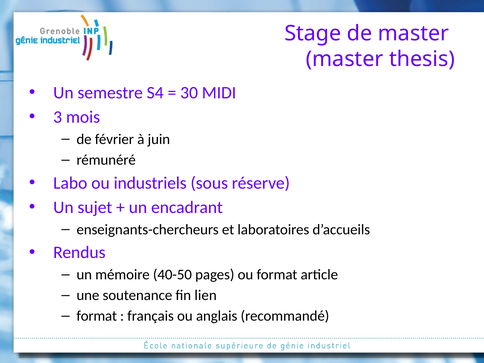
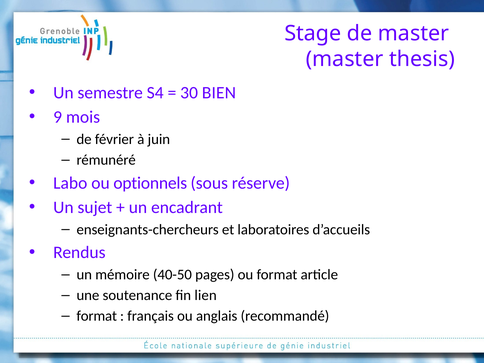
MIDI: MIDI -> BIEN
3: 3 -> 9
industriels: industriels -> optionnels
